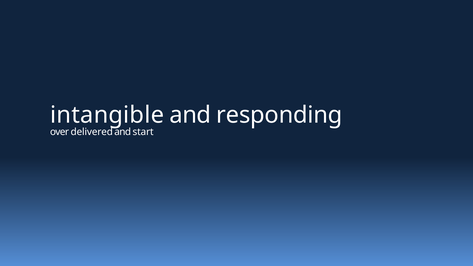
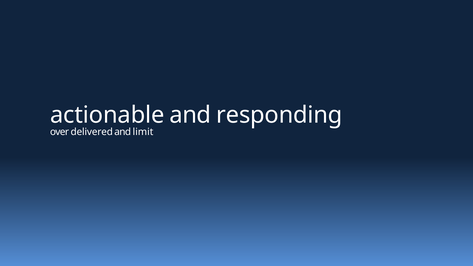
intangible: intangible -> actionable
start: start -> limit
